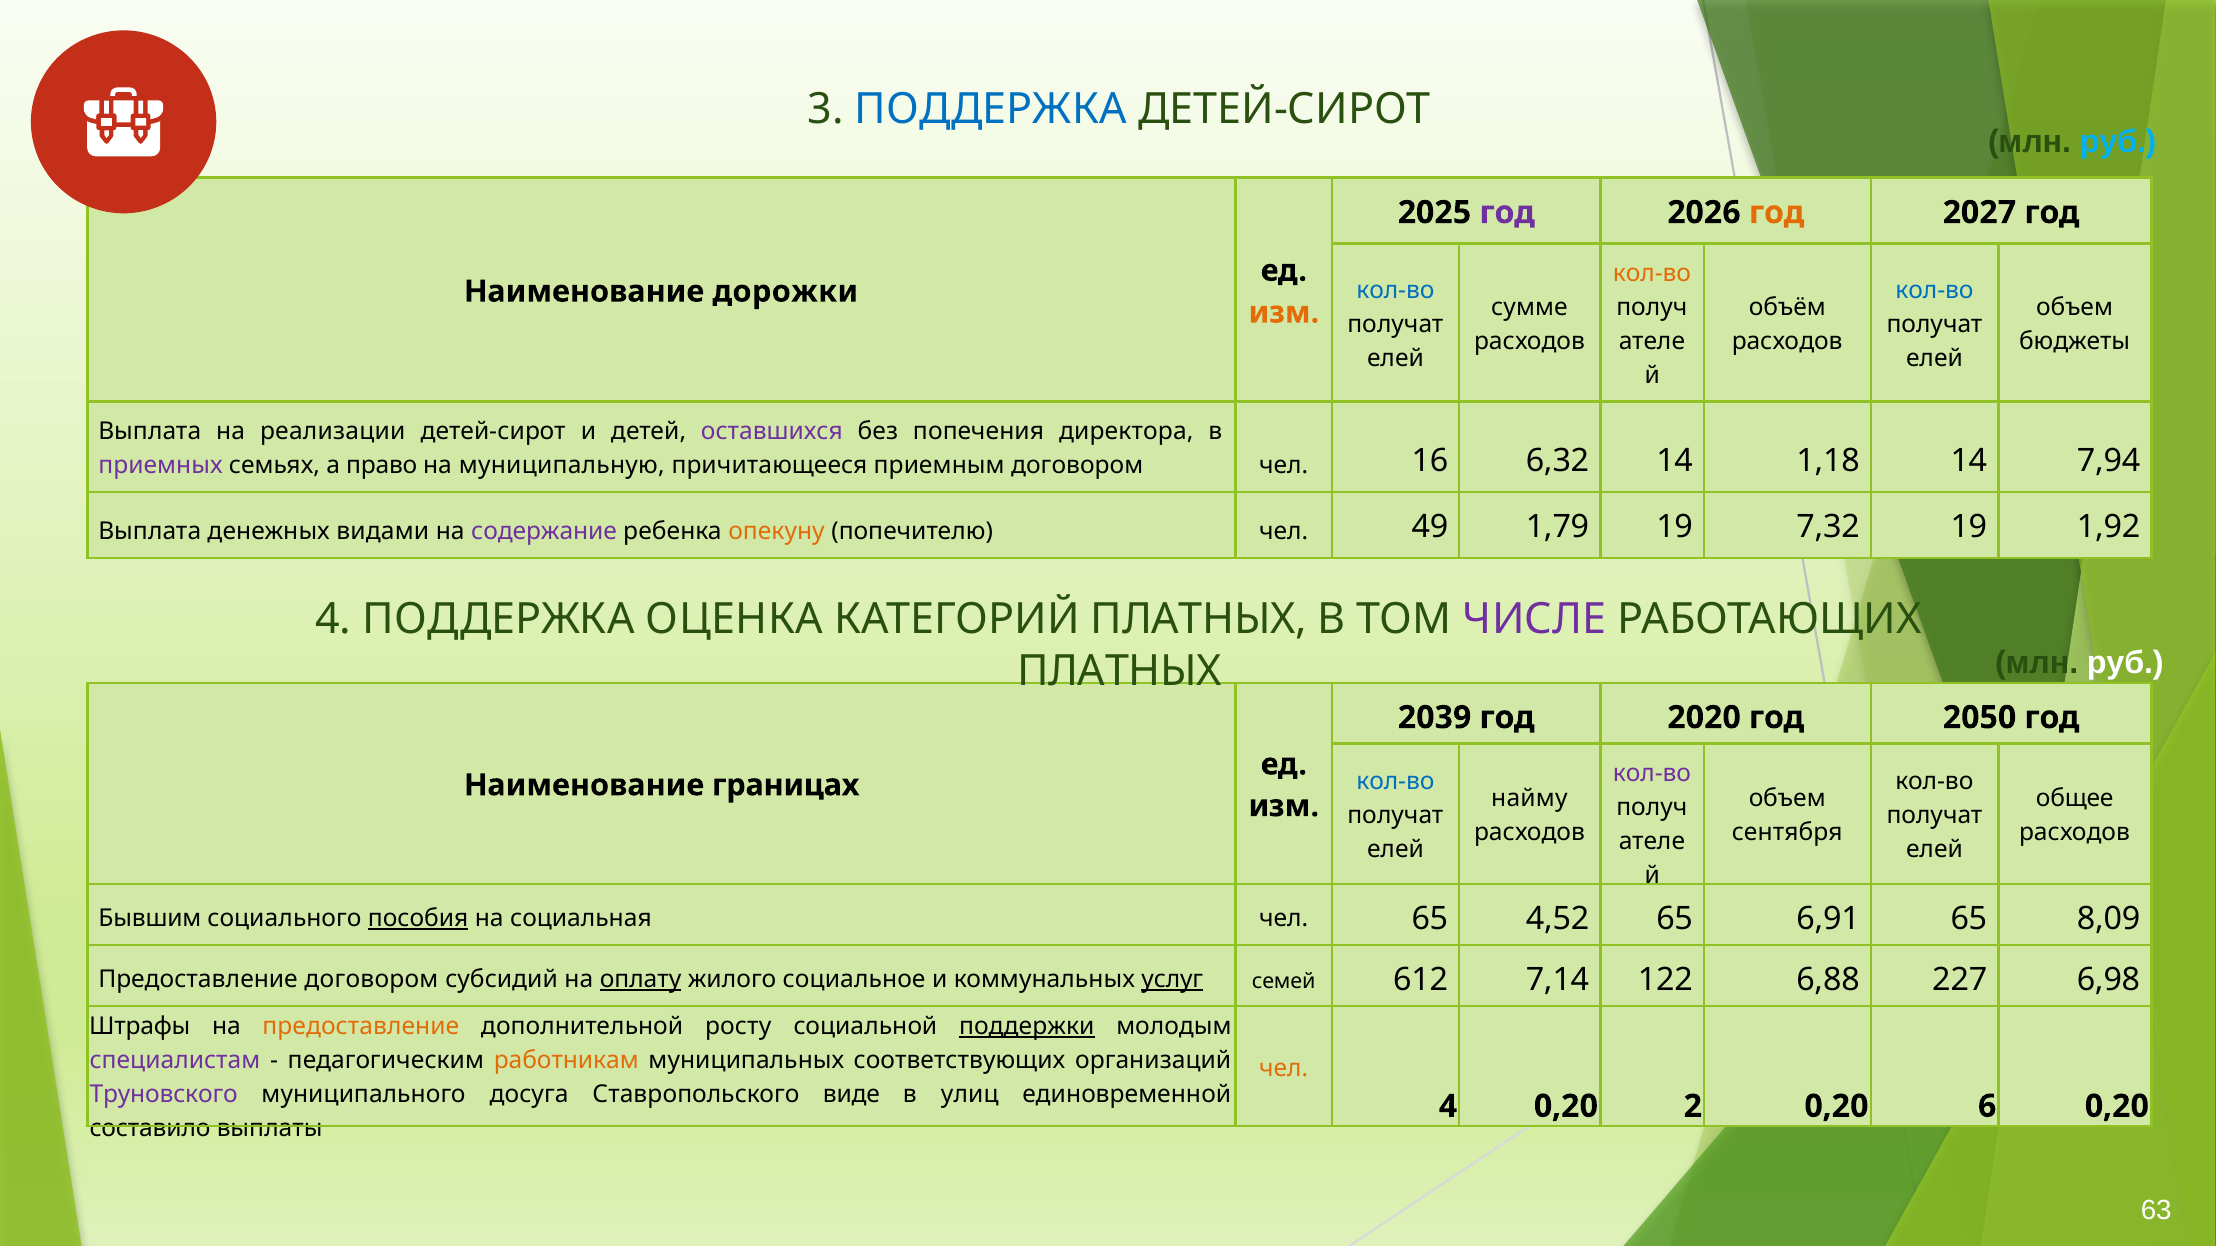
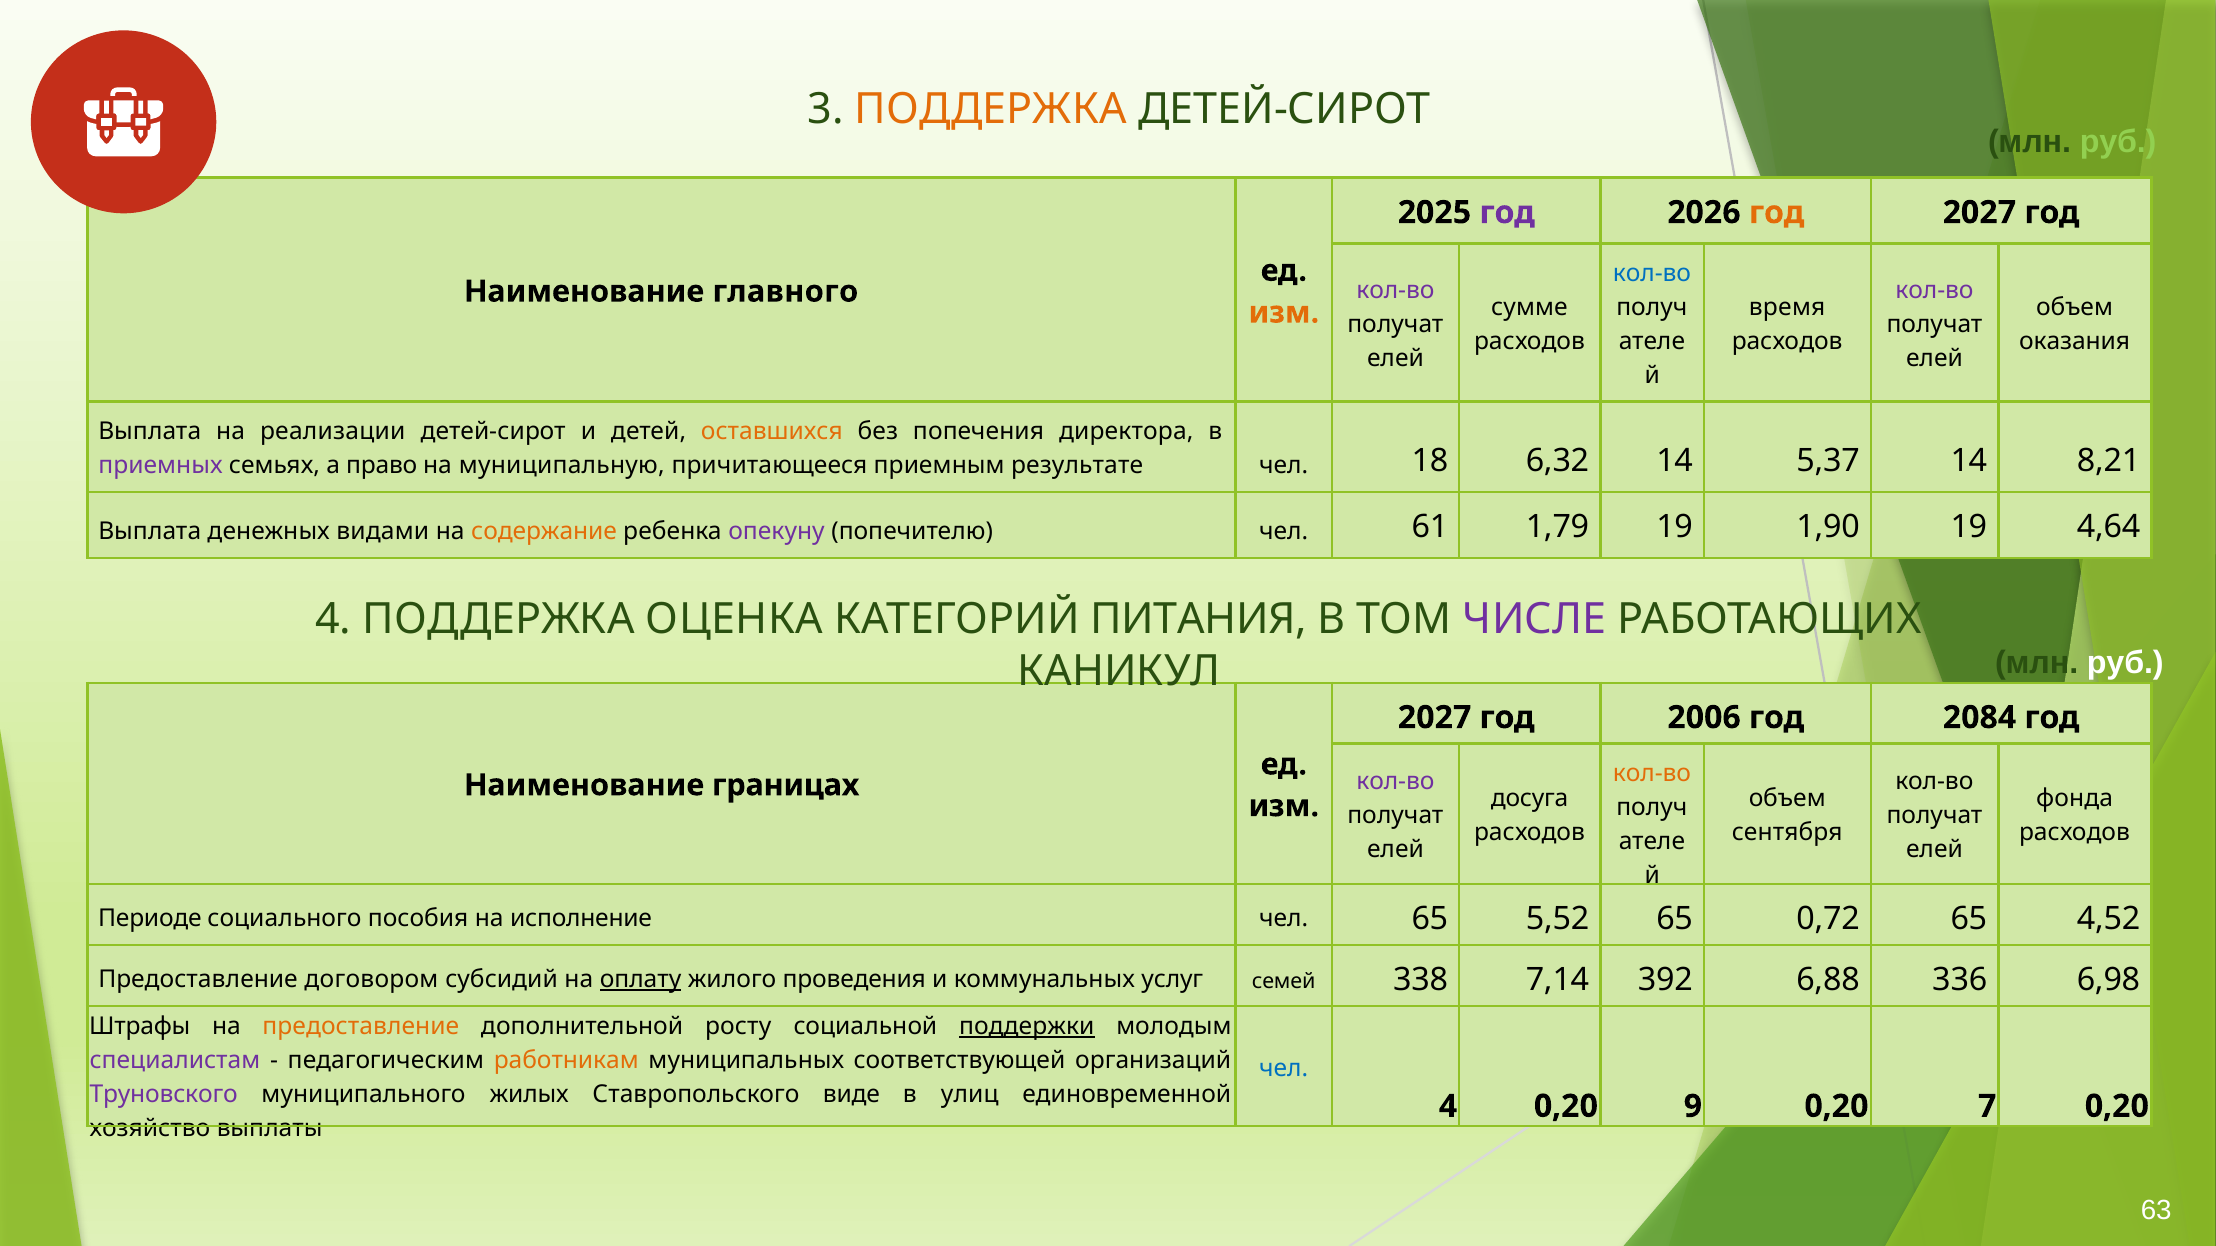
ПОДДЕРЖКА at (991, 109) colour: blue -> orange
руб at (2118, 142) colour: light blue -> light green
кол-во at (1652, 273) colour: orange -> blue
кол-во at (1395, 290) colour: blue -> purple
кол-во at (1935, 290) colour: blue -> purple
дорожки: дорожки -> главного
объём: объём -> время
бюджеты: бюджеты -> оказания
оставшихся colour: purple -> orange
приемным договором: договором -> результате
16: 16 -> 18
1,18: 1,18 -> 5,37
7,94: 7,94 -> 8,21
содержание colour: purple -> orange
опекуну colour: orange -> purple
49: 49 -> 61
7,32: 7,32 -> 1,90
1,92: 1,92 -> 4,64
КАТЕГОРИЙ ПЛАТНЫХ: ПЛАТНЫХ -> ПИТАНИЯ
ПЛАТНЫХ at (1119, 672): ПЛАТНЫХ -> КАНИКУЛ
2039 at (1435, 718): 2039 -> 2027
2020: 2020 -> 2006
2050: 2050 -> 2084
кол-во at (1652, 774) colour: purple -> orange
кол-во at (1395, 782) colour: blue -> purple
найму: найму -> досуга
общее: общее -> фонда
Бывшим: Бывшим -> Периоде
пособия underline: present -> none
социальная: социальная -> исполнение
4,52: 4,52 -> 5,52
6,91: 6,91 -> 0,72
8,09: 8,09 -> 4,52
социальное: социальное -> проведения
услуг underline: present -> none
612: 612 -> 338
122: 122 -> 392
227: 227 -> 336
соответствующих: соответствующих -> соответствующей
чел at (1284, 1069) colour: orange -> blue
досуга: досуга -> жилых
2: 2 -> 9
6: 6 -> 7
составило: составило -> хозяйство
